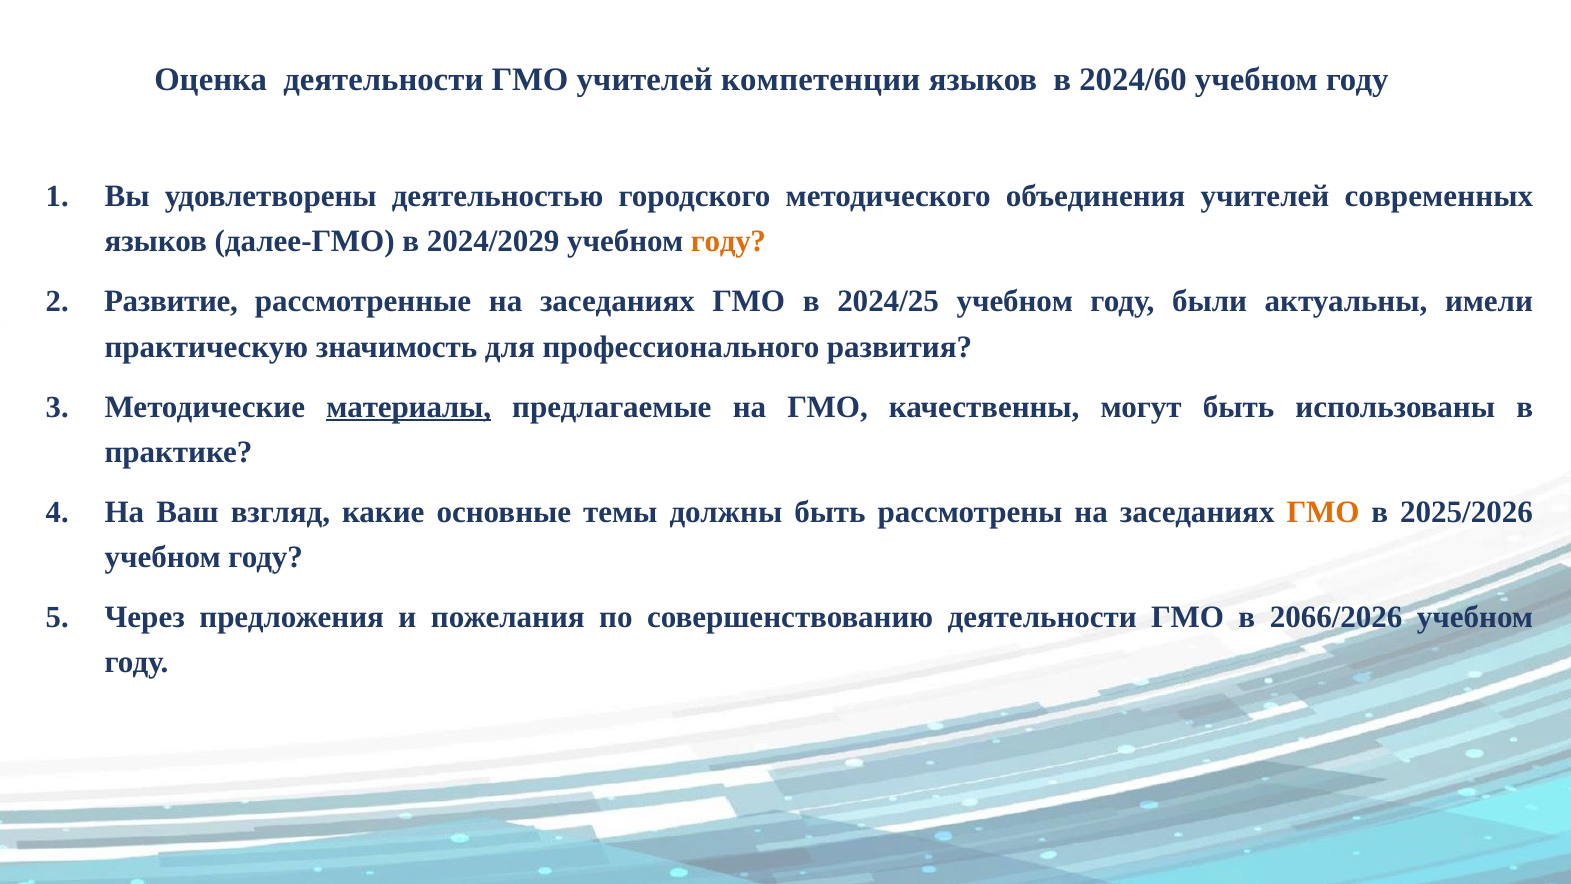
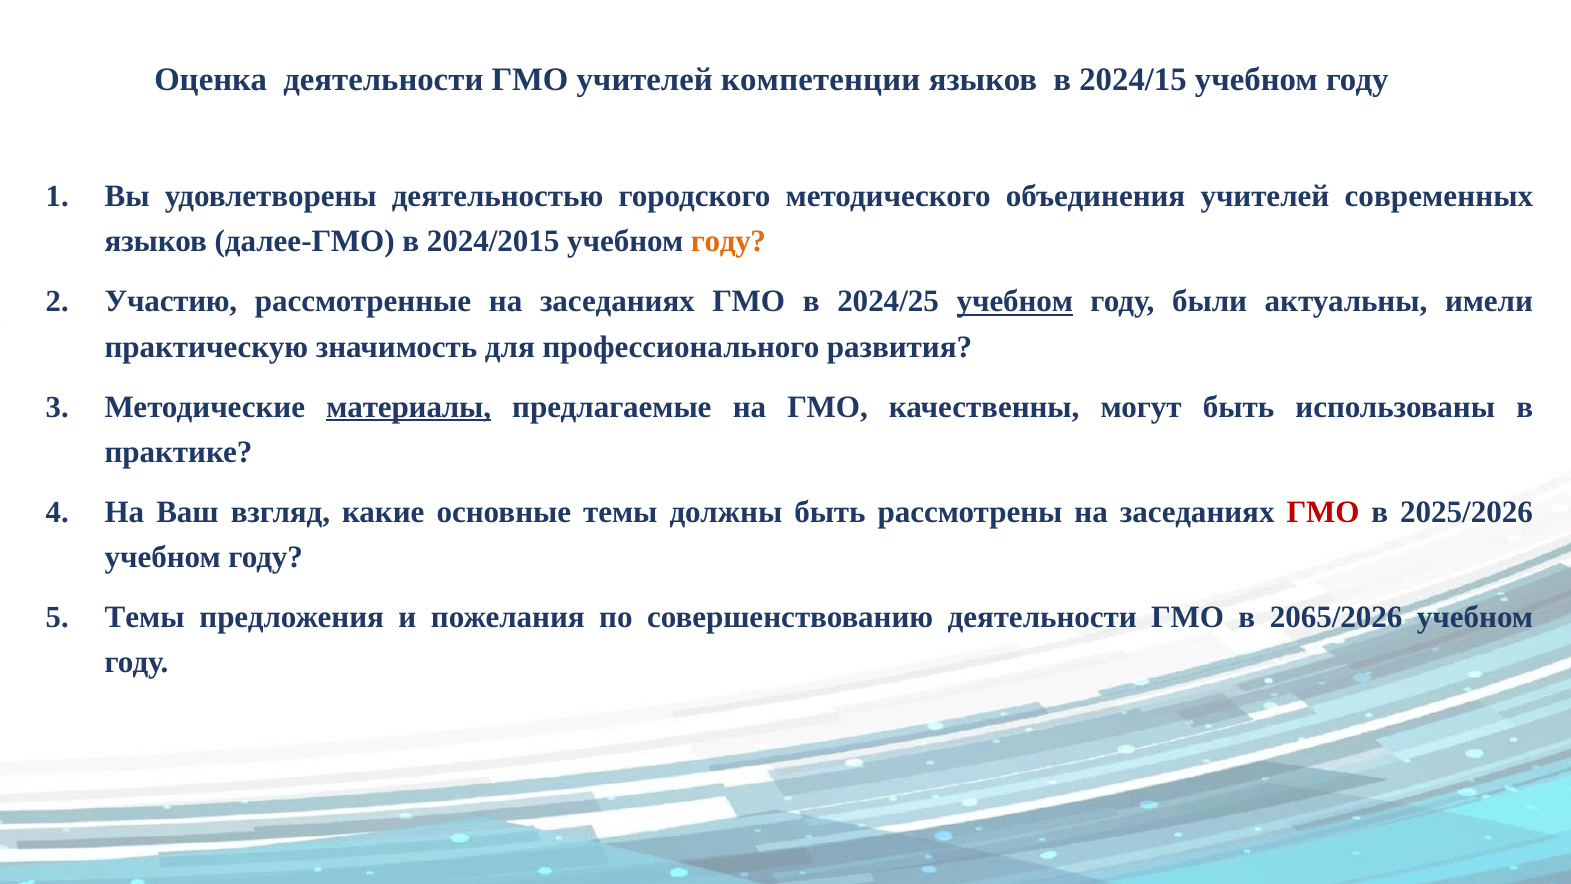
2024/60: 2024/60 -> 2024/15
2024/2029: 2024/2029 -> 2024/2015
Развитие: Развитие -> Участию
учебном at (1015, 301) underline: none -> present
ГМО at (1323, 512) colour: orange -> red
Через at (145, 617): Через -> Темы
2066/2026: 2066/2026 -> 2065/2026
